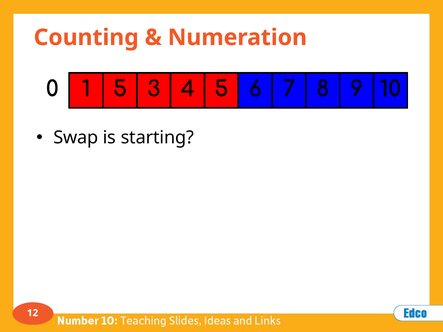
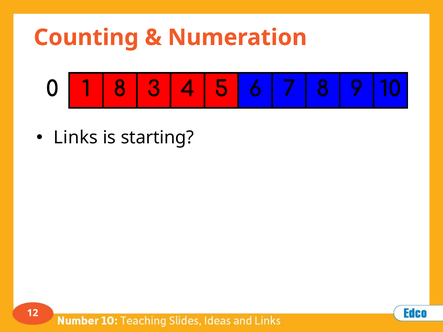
1 5: 5 -> 8
Swap: Swap -> Links
